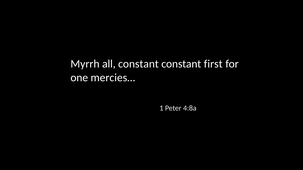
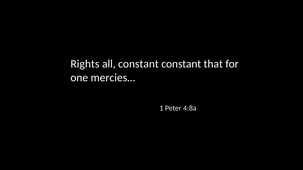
Myrrh: Myrrh -> Rights
first: first -> that
